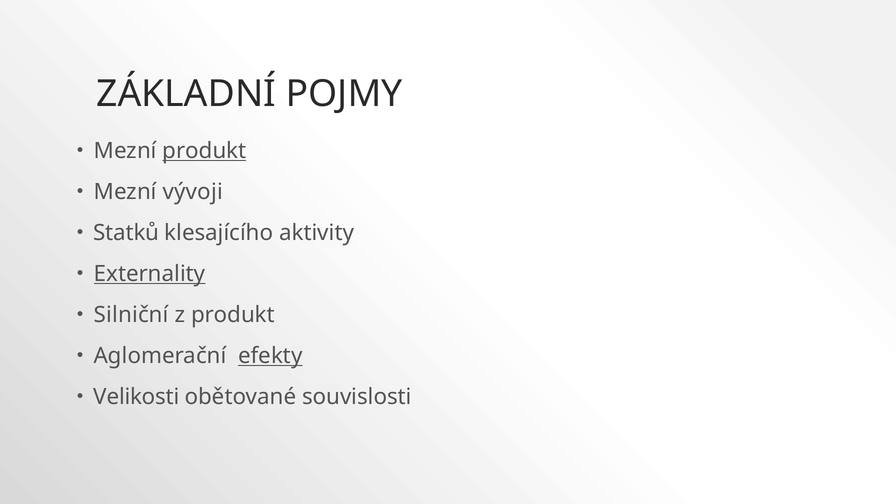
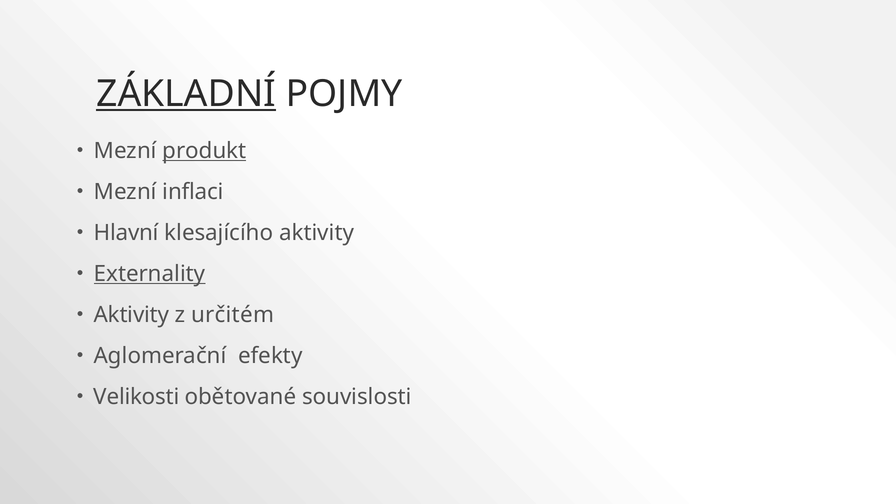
ZÁKLADNÍ underline: none -> present
vývoji: vývoji -> inflaci
Statků: Statků -> Hlavní
Silniční at (131, 315): Silniční -> Aktivity
z produkt: produkt -> určitém
efekty underline: present -> none
